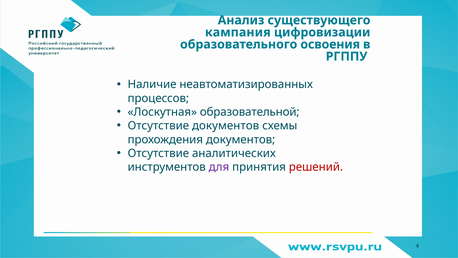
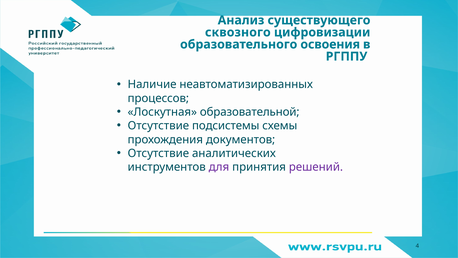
кампания: кампания -> сквозного
Отсутствие документов: документов -> подсистемы
решений colour: red -> purple
